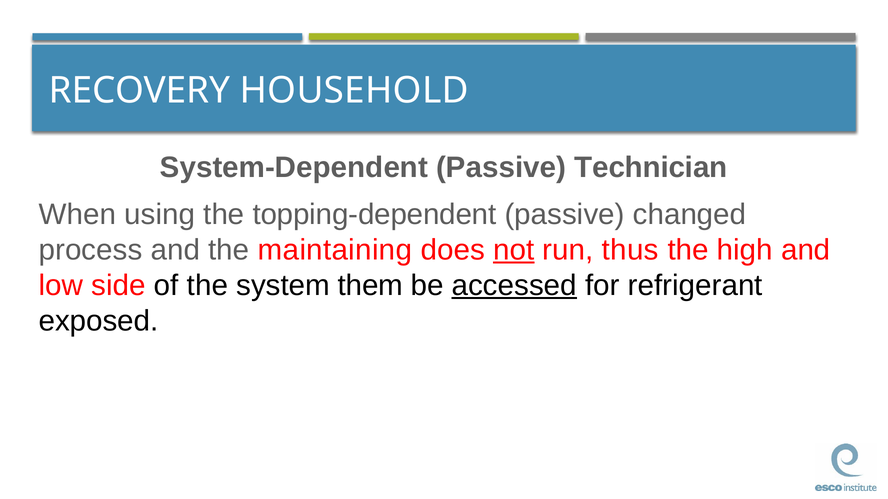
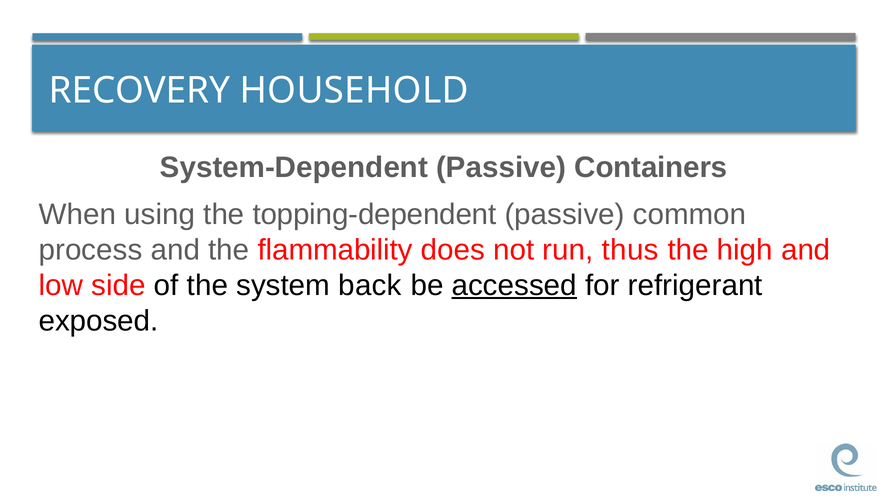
Technician: Technician -> Containers
changed: changed -> common
maintaining: maintaining -> flammability
not underline: present -> none
them: them -> back
